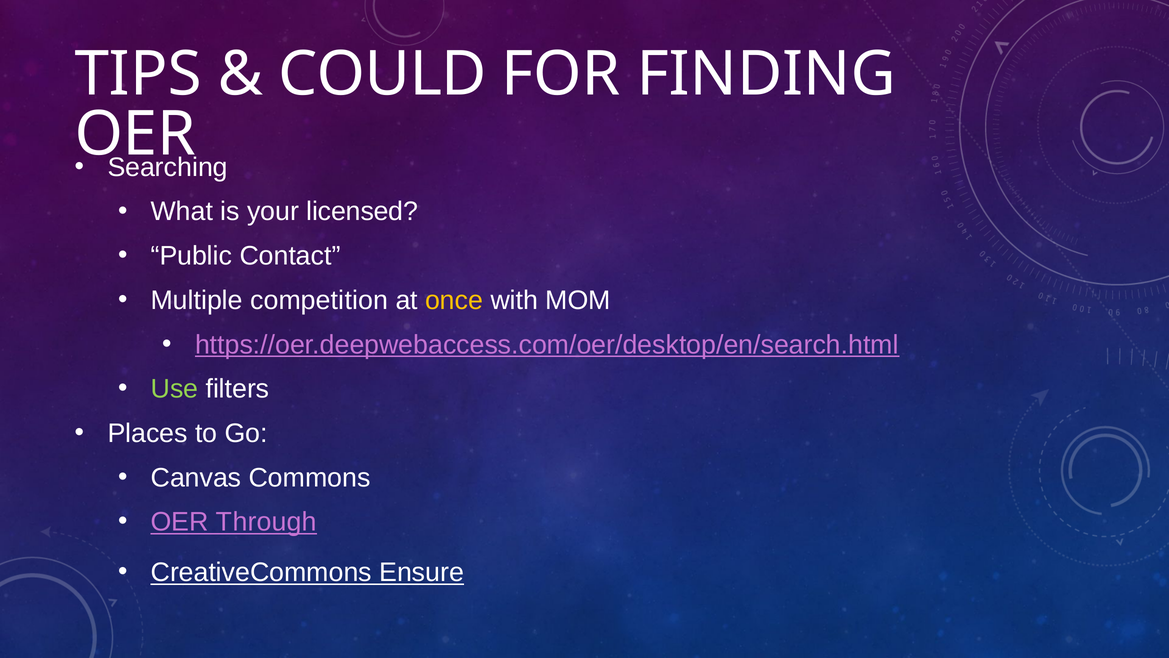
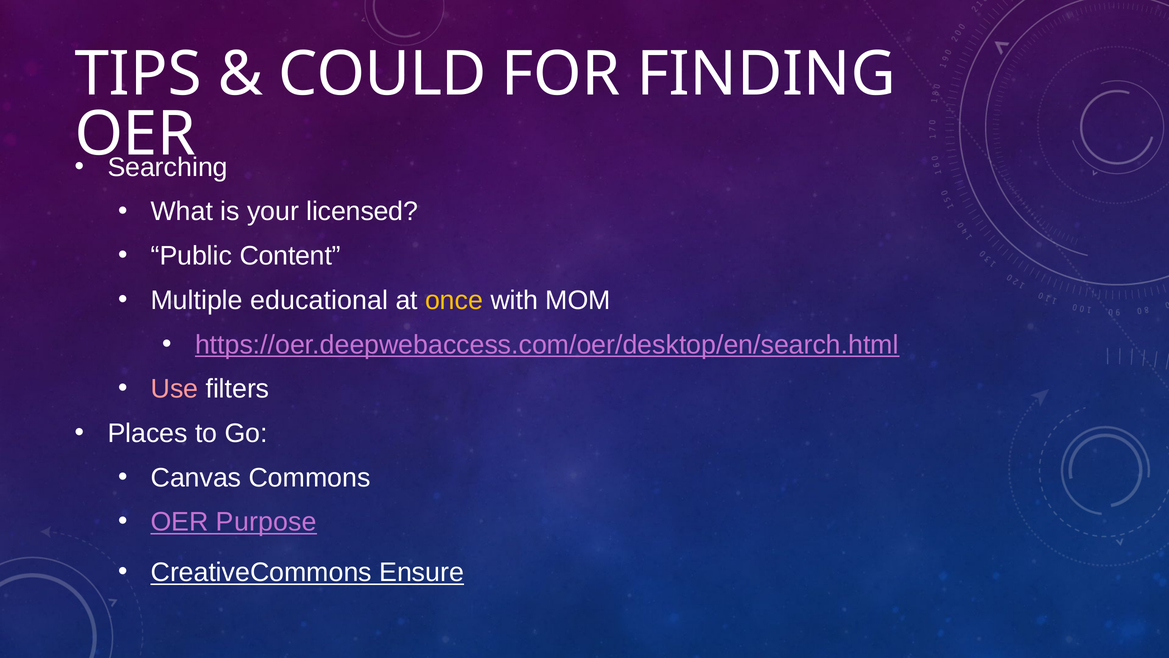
Contact: Contact -> Content
competition: competition -> educational
Use colour: light green -> pink
Through: Through -> Purpose
